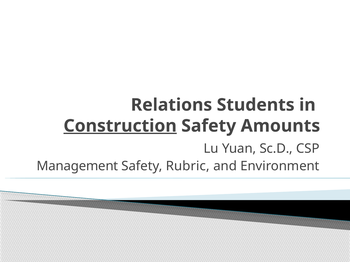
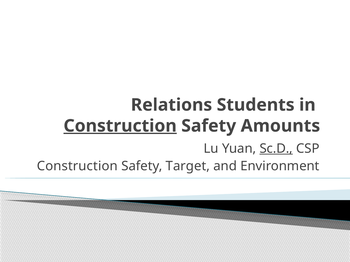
Sc.D underline: none -> present
Management at (77, 166): Management -> Construction
Rubric: Rubric -> Target
